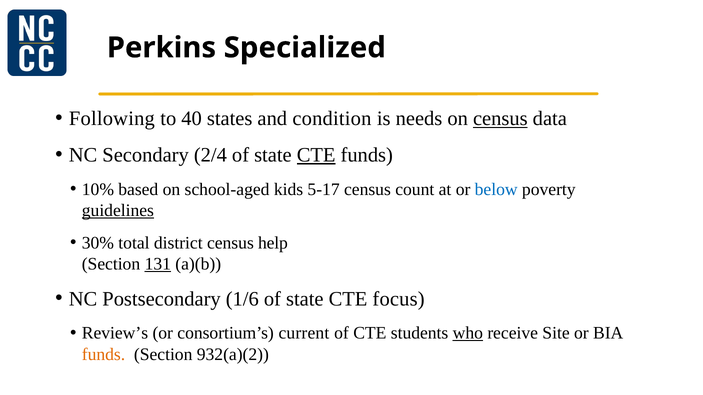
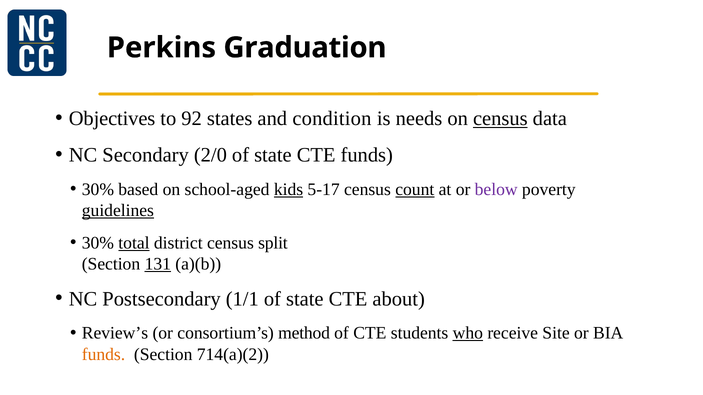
Specialized: Specialized -> Graduation
Following: Following -> Objectives
40: 40 -> 92
2/4: 2/4 -> 2/0
CTE at (316, 155) underline: present -> none
10% at (98, 189): 10% -> 30%
kids underline: none -> present
count underline: none -> present
below colour: blue -> purple
total underline: none -> present
help: help -> split
1/6: 1/6 -> 1/1
focus: focus -> about
current: current -> method
932(a)(2: 932(a)(2 -> 714(a)(2
